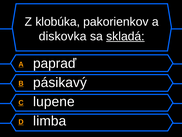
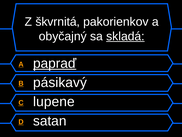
klobúka: klobúka -> škvrnitá
diskovka: diskovka -> obyčajný
papraď underline: none -> present
limba: limba -> satan
